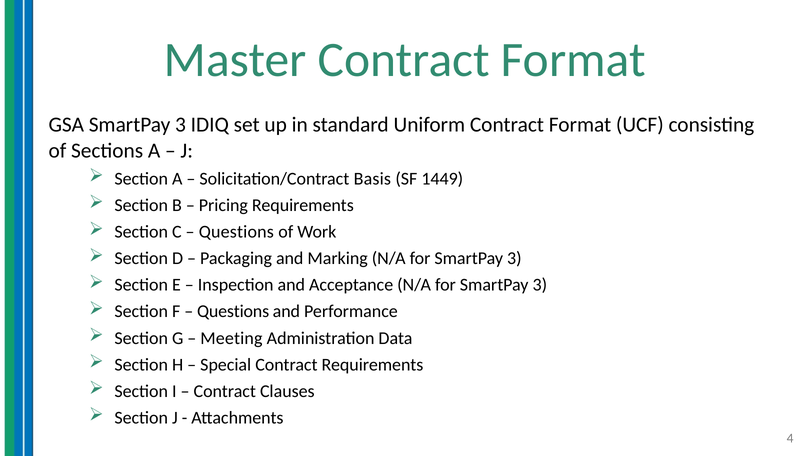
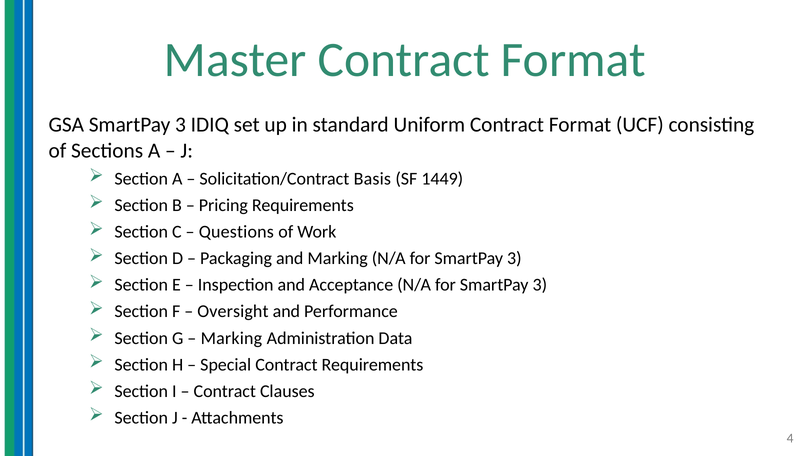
Questions at (233, 311): Questions -> Oversight
Meeting at (231, 338): Meeting -> Marking
